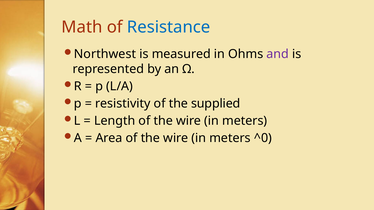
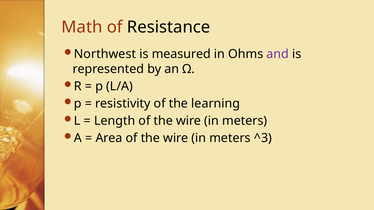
Resistance colour: blue -> black
supplied: supplied -> learning
^0: ^0 -> ^3
